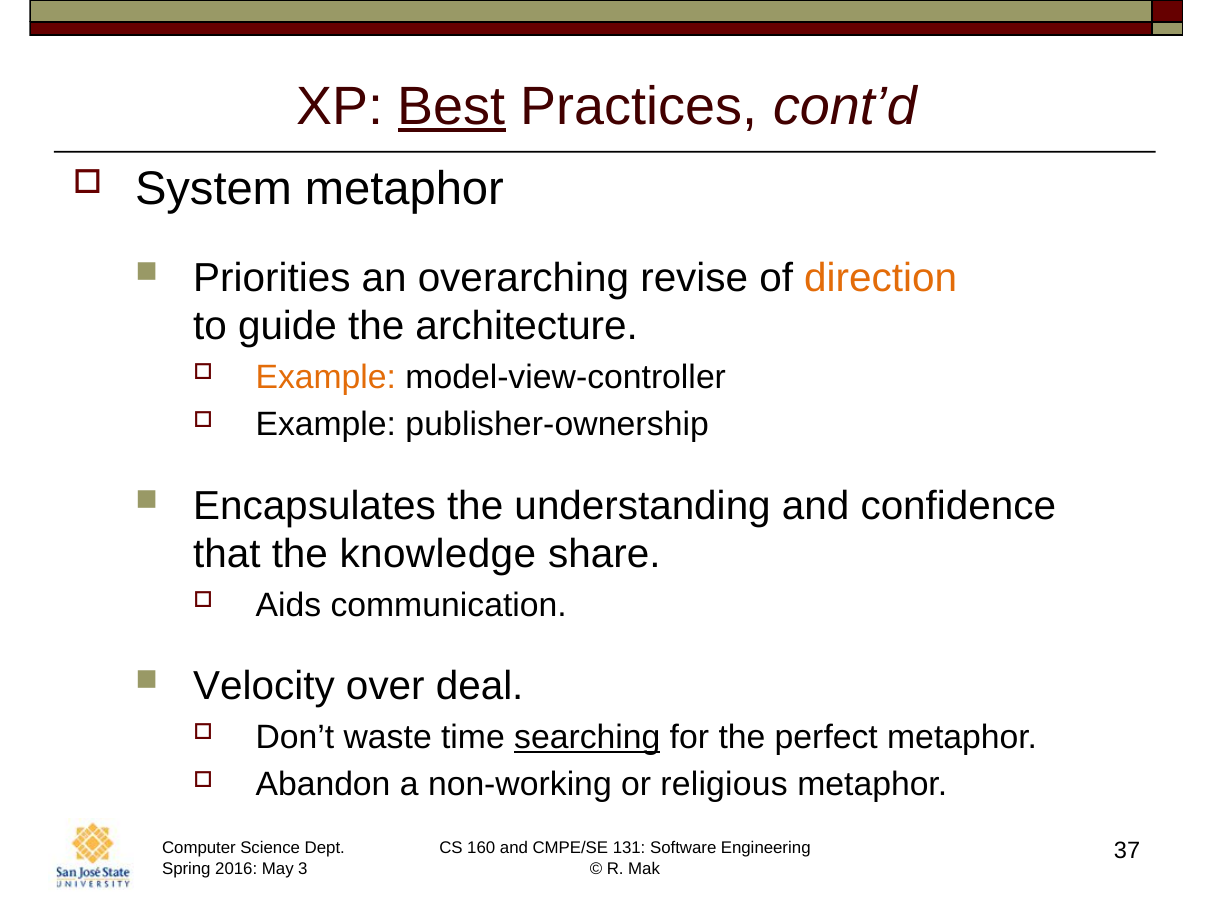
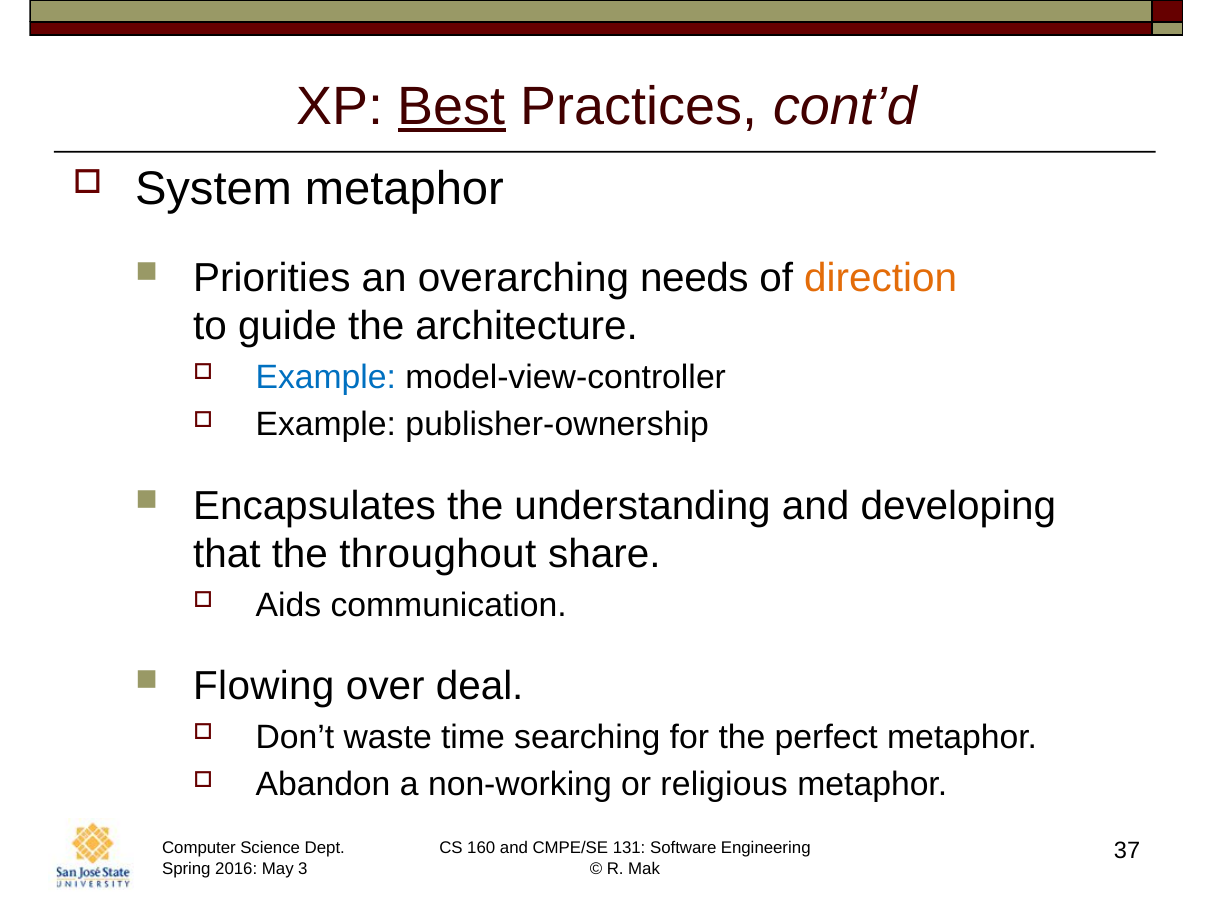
revise: revise -> needs
Example at (326, 377) colour: orange -> blue
confidence: confidence -> developing
knowledge: knowledge -> throughout
Velocity: Velocity -> Flowing
searching underline: present -> none
